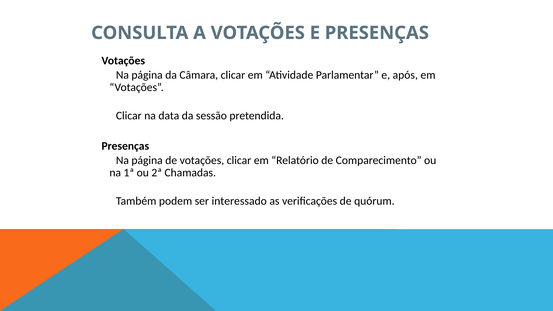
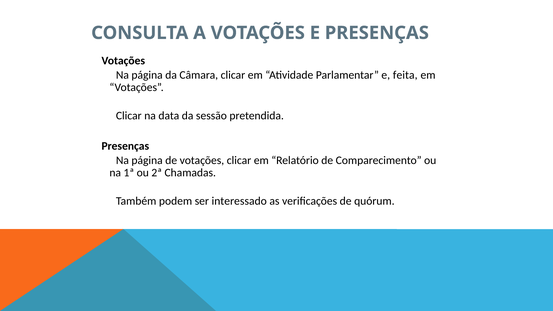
após: após -> feita
